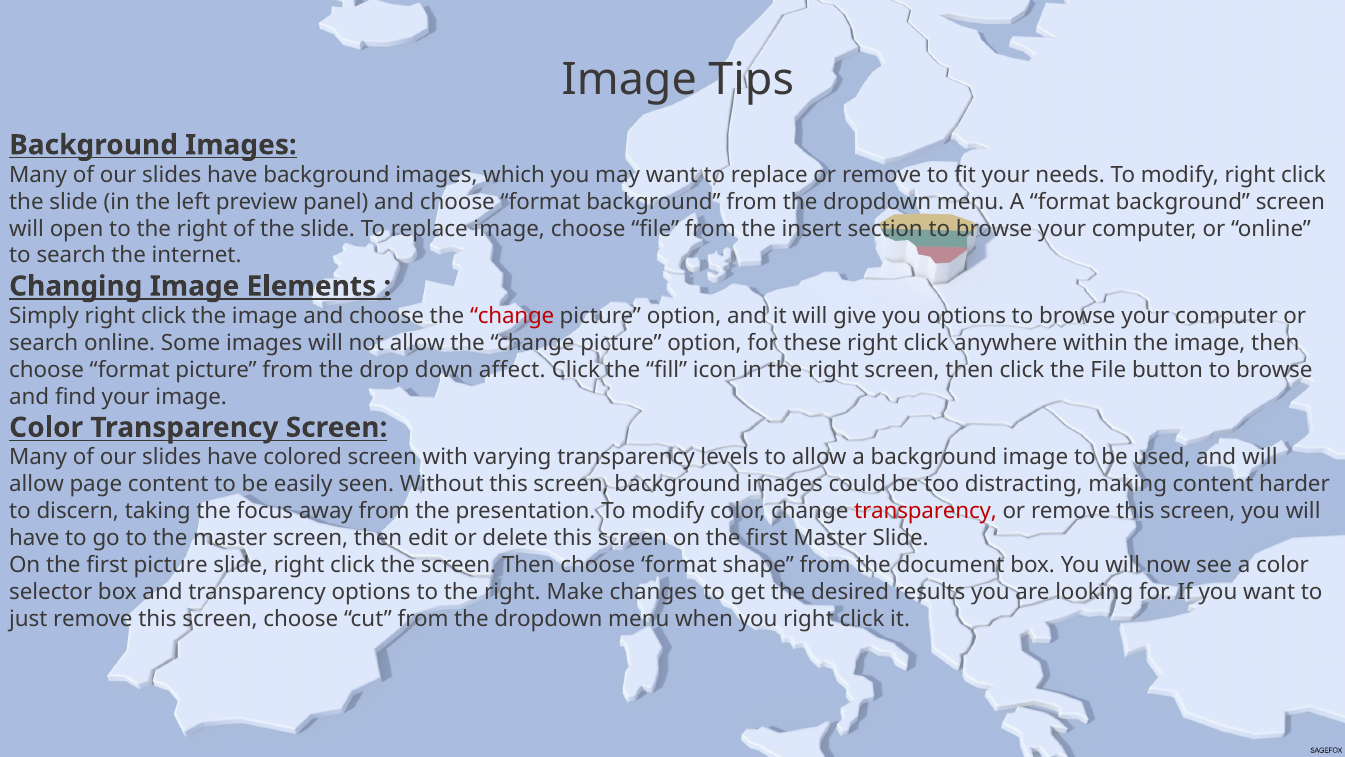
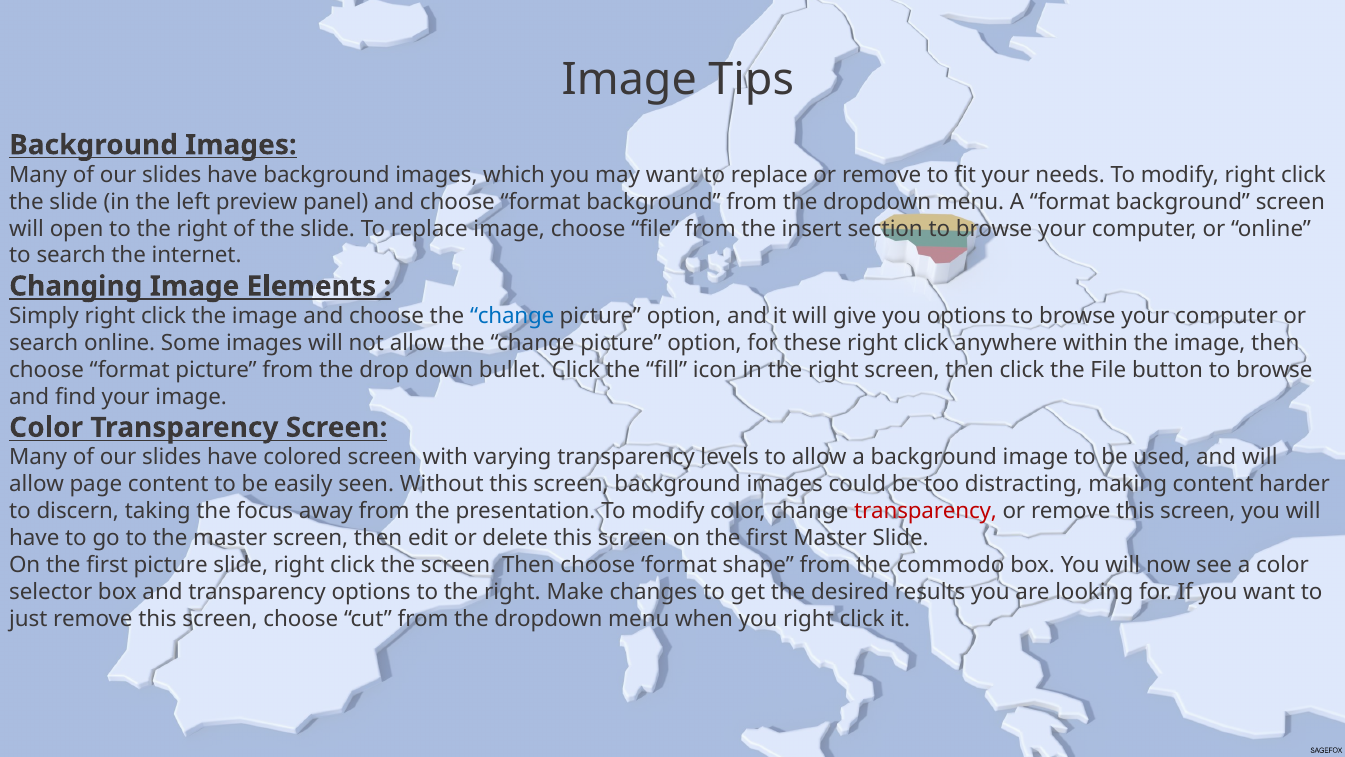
change at (512, 316) colour: red -> blue
affect: affect -> bullet
document: document -> commodo
